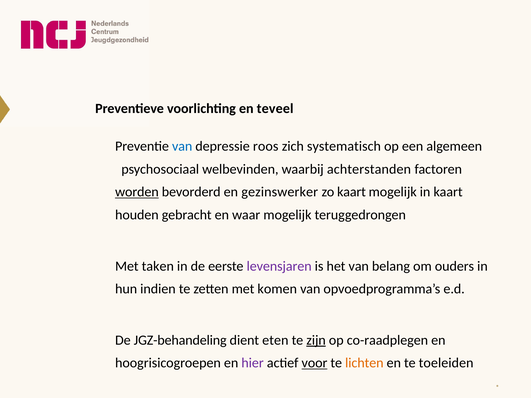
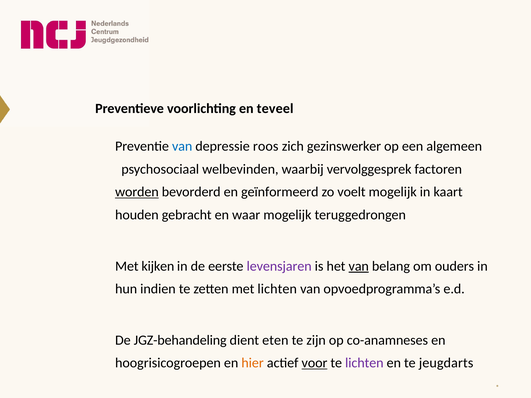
systematisch: systematisch -> gezinswerker
achterstanden: achterstanden -> vervolggesprek
gezinswerker: gezinswerker -> geïnformeerd
zo kaart: kaart -> voelt
taken: taken -> kijken
van at (359, 266) underline: none -> present
met komen: komen -> lichten
zijn underline: present -> none
co-raadplegen: co-raadplegen -> co-anamneses
hier colour: purple -> orange
lichten at (364, 363) colour: orange -> purple
toeleiden: toeleiden -> jeugdarts
